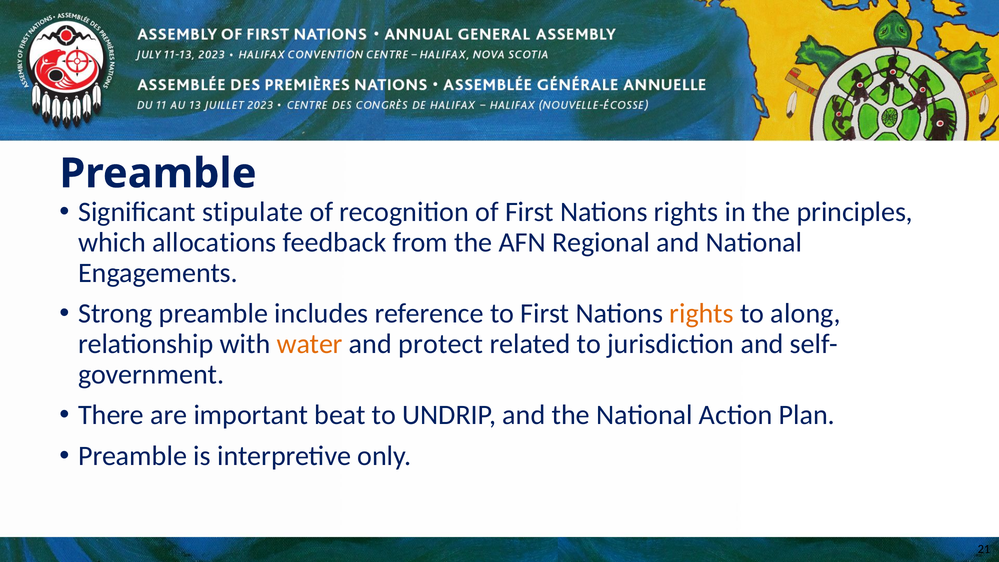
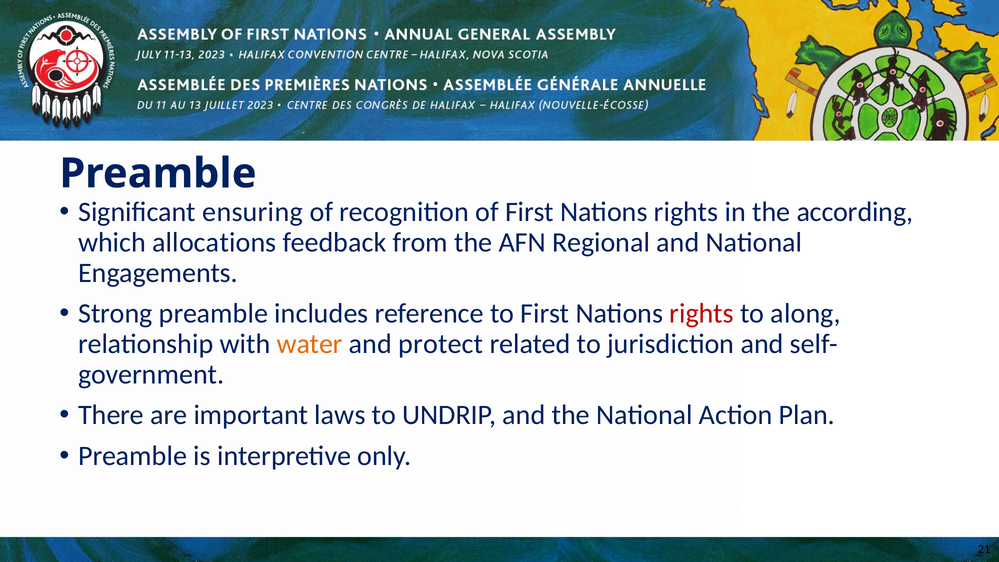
stipulate: stipulate -> ensuring
principles: principles -> according
rights at (702, 314) colour: orange -> red
beat: beat -> laws
